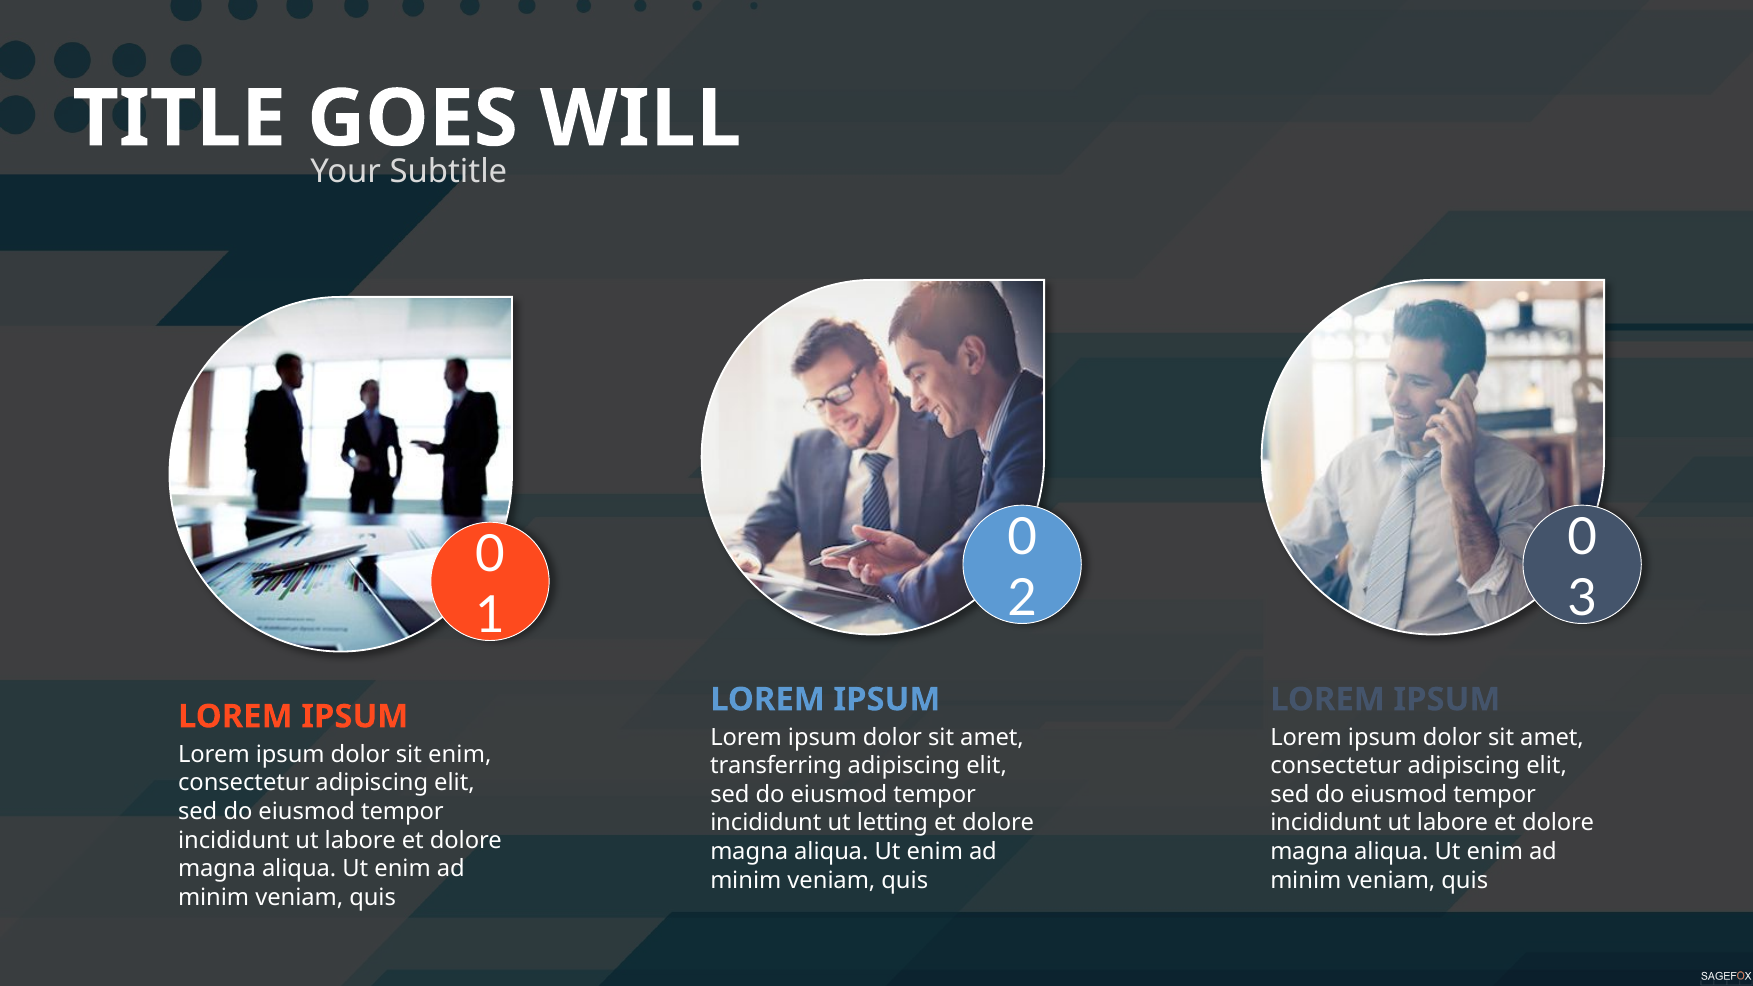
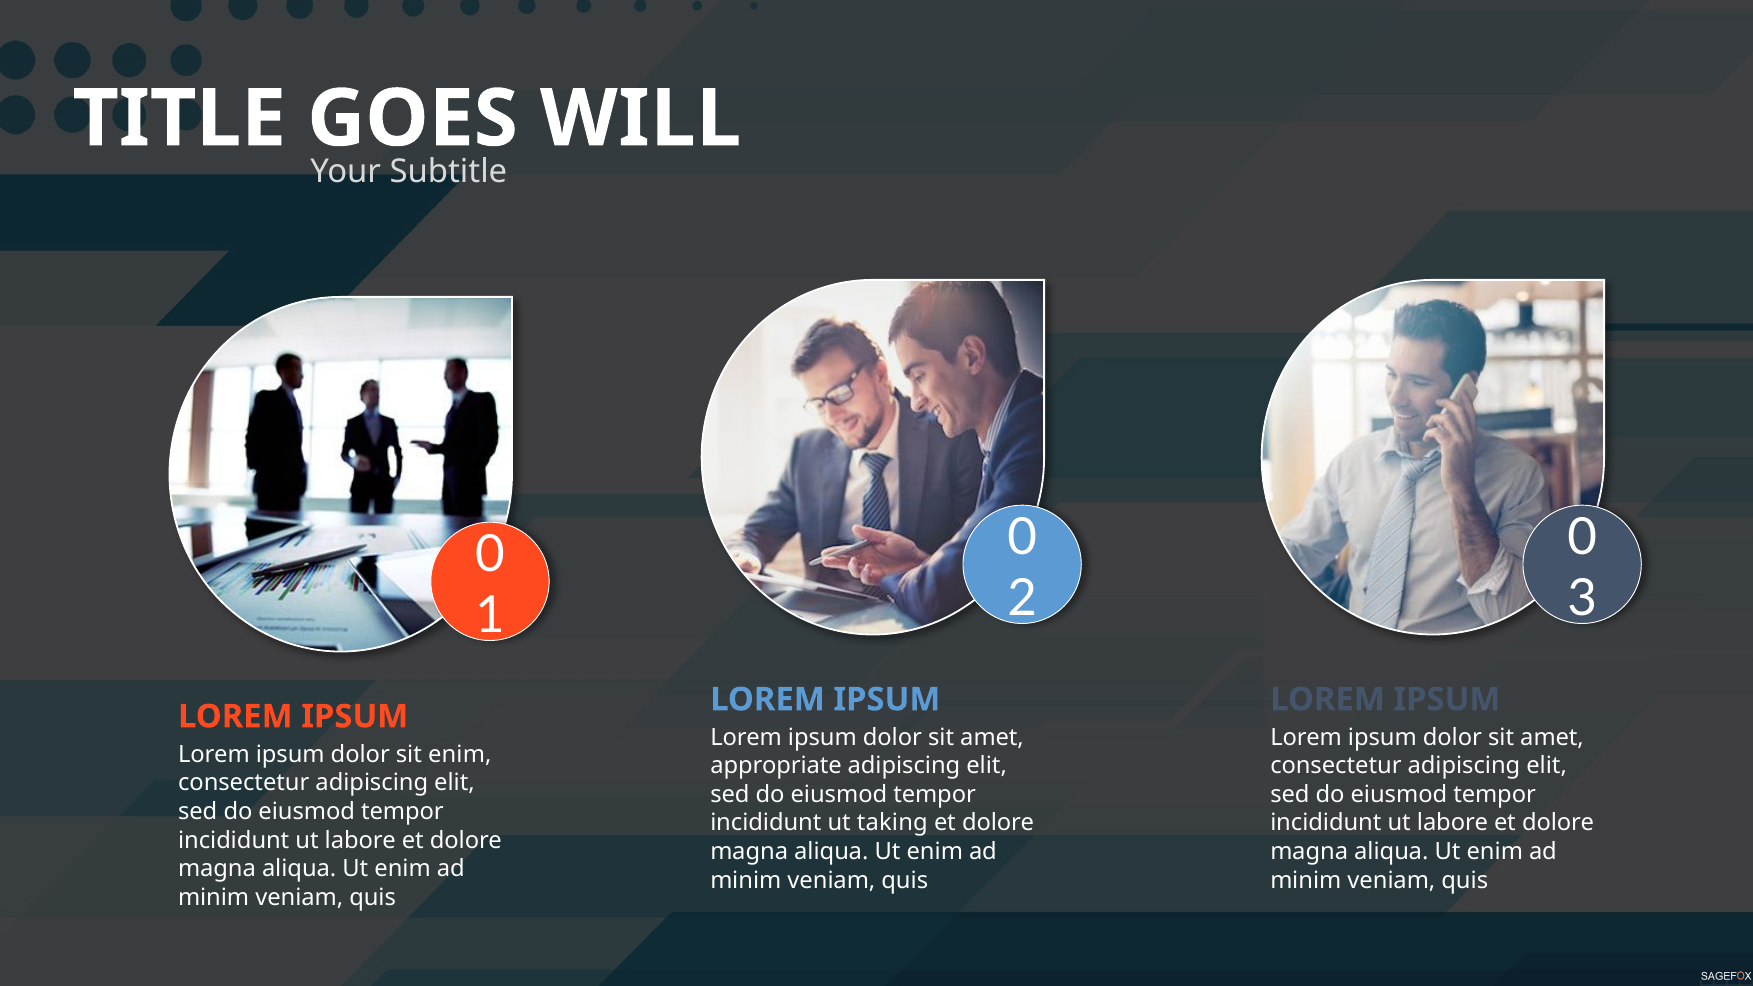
transferring: transferring -> appropriate
letting: letting -> taking
